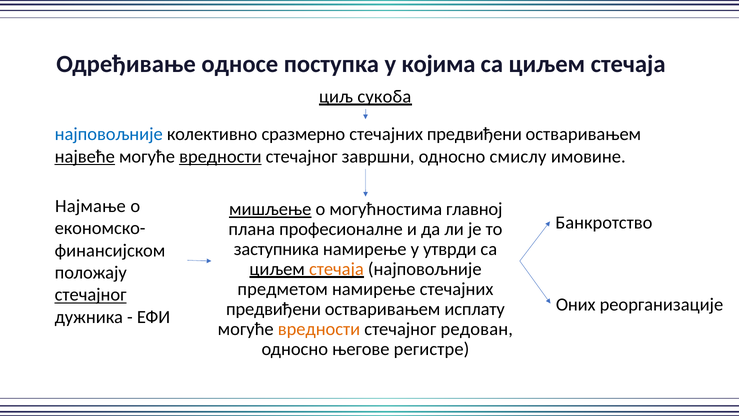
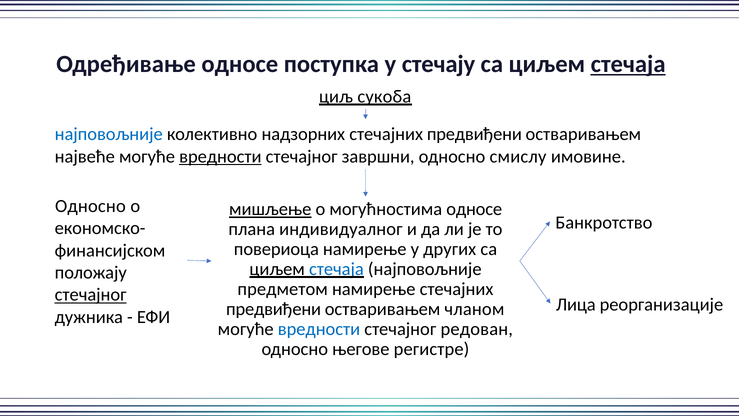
којима: којима -> стечају
стечаја at (628, 64) underline: none -> present
сразмерно: сразмерно -> надзорних
највеће underline: present -> none
Најмање at (90, 206): Најмање -> Односно
могућностима главној: главној -> односе
професионалне: професионалне -> индивидуалног
заступника: заступника -> повериоца
утврди: утврди -> других
стечаја at (336, 269) colour: orange -> blue
Оних: Оних -> Лица
исплату: исплату -> чланом
вредности at (319, 329) colour: orange -> blue
